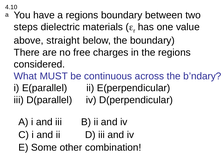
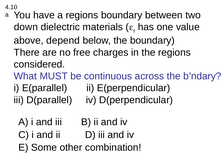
steps: steps -> down
straight: straight -> depend
